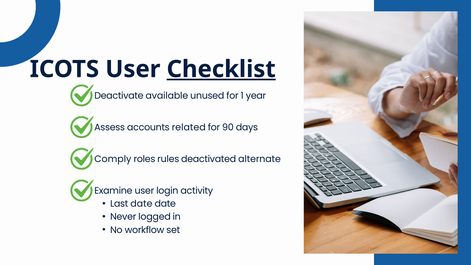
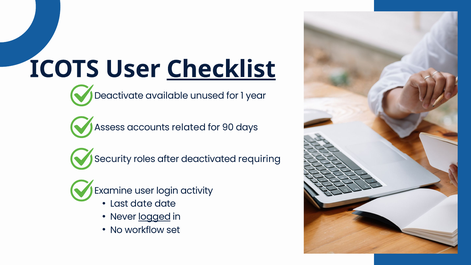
Comply: Comply -> Security
rules: rules -> after
alternate: alternate -> requiring
logged underline: none -> present
